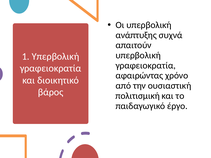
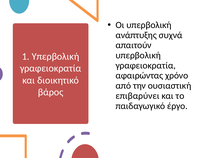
πολιτισμική: πολιτισμική -> επιβαρύνει
